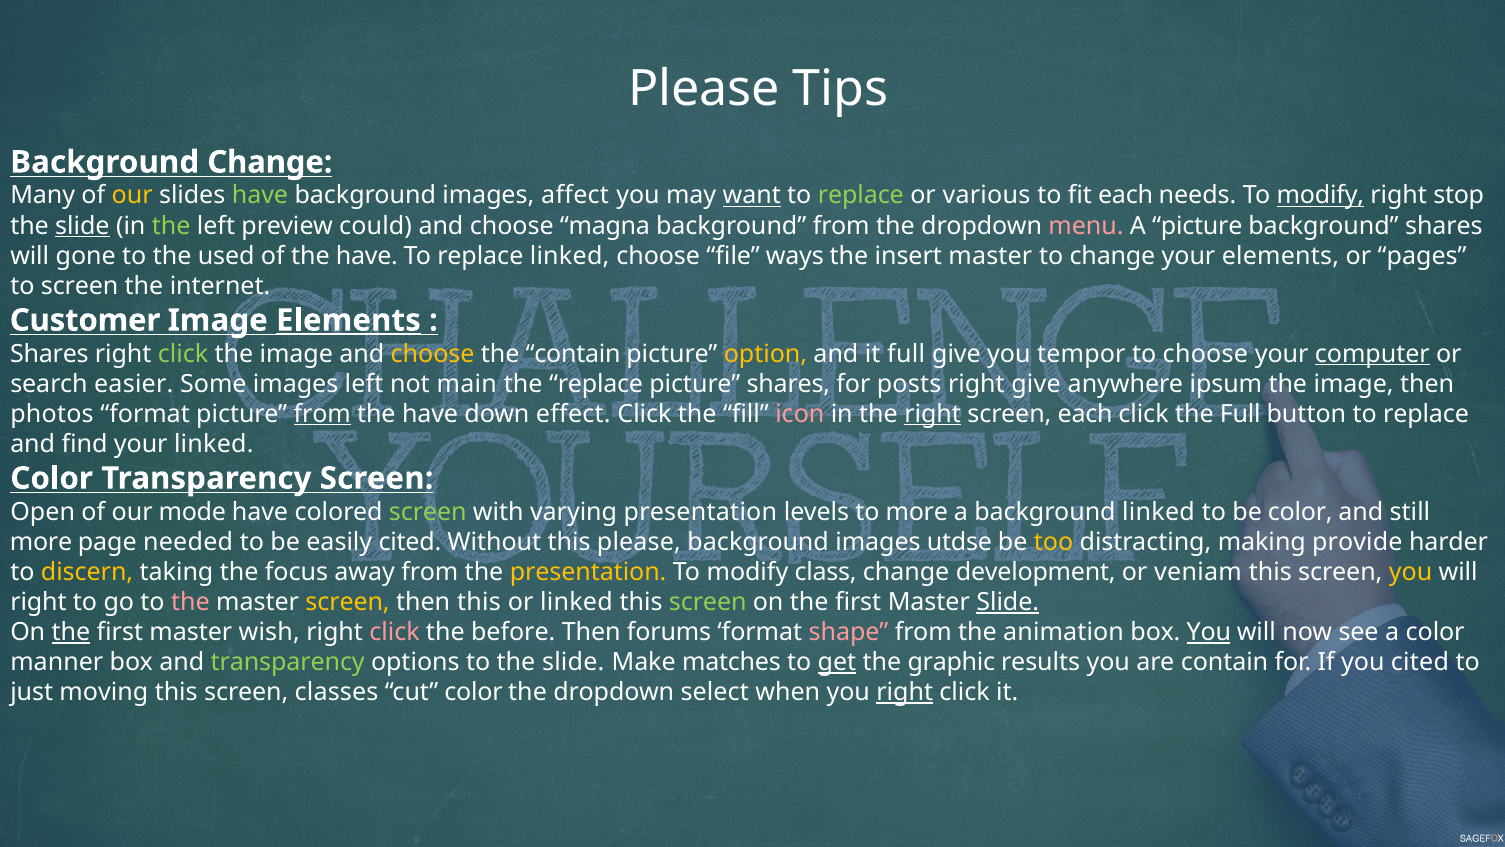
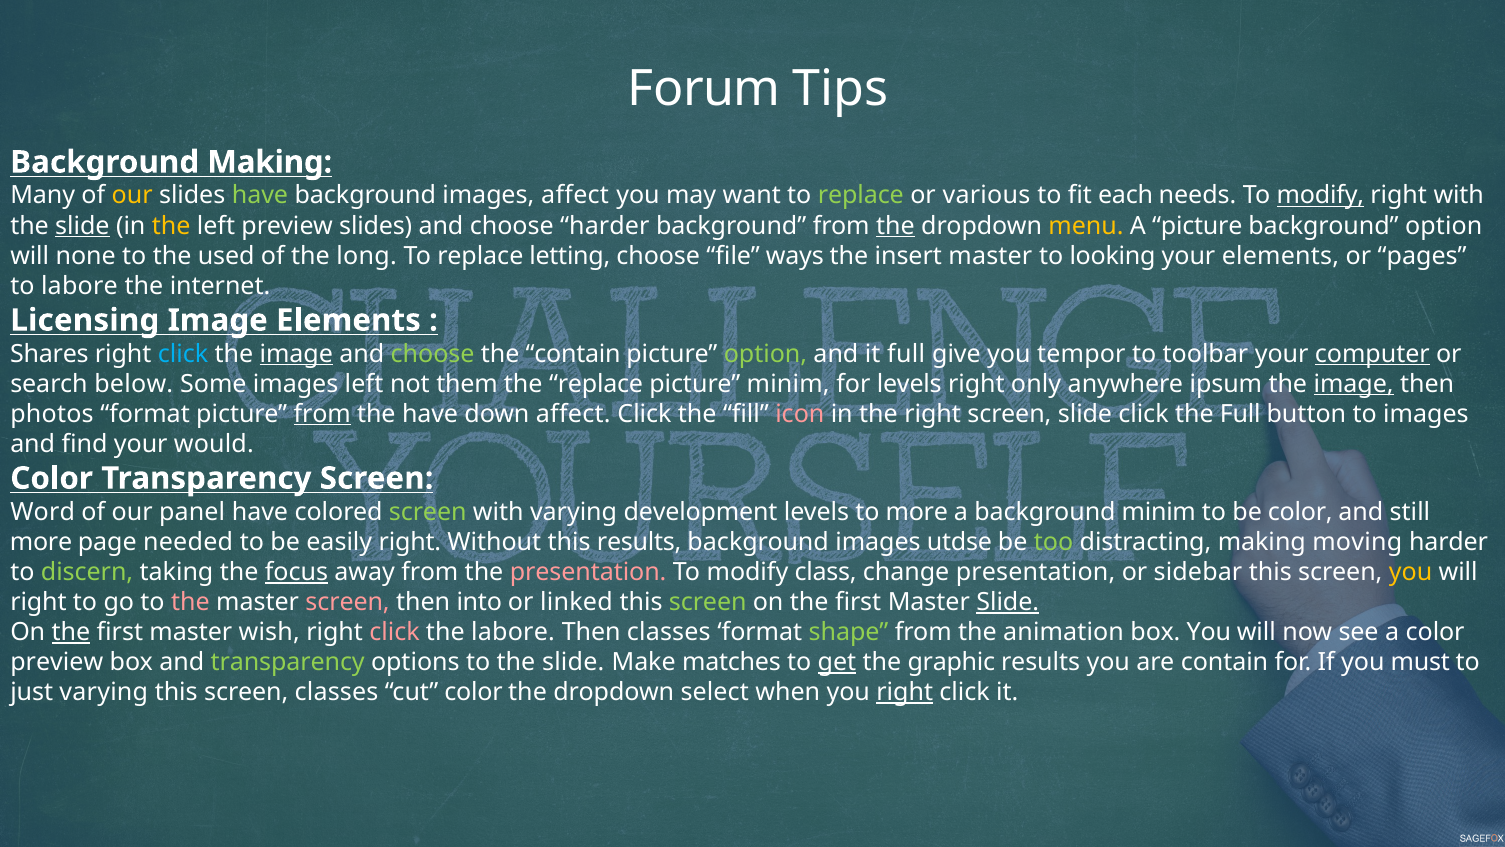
Please at (704, 89): Please -> Forum
Background Change: Change -> Making
want underline: present -> none
right stop: stop -> with
the at (171, 226) colour: light green -> yellow
preview could: could -> slides
choose magna: magna -> harder
the at (895, 226) underline: none -> present
menu colour: pink -> yellow
background shares: shares -> option
gone: gone -> none
of the have: have -> long
replace linked: linked -> letting
to change: change -> looking
to screen: screen -> labore
Customer: Customer -> Licensing
Elements at (348, 320) underline: present -> none
click at (183, 354) colour: light green -> light blue
image at (296, 354) underline: none -> present
choose at (433, 354) colour: yellow -> light green
option at (765, 354) colour: yellow -> light green
to choose: choose -> toolbar
easier: easier -> below
main: main -> them
picture shares: shares -> minim
for posts: posts -> levels
right give: give -> only
image at (1354, 384) underline: none -> present
down effect: effect -> affect
right at (933, 414) underline: present -> none
screen each: each -> slide
button to replace: replace -> images
your linked: linked -> would
Open: Open -> Word
mode: mode -> panel
varying presentation: presentation -> development
background linked: linked -> minim
easily cited: cited -> right
this please: please -> results
too colour: yellow -> light green
provide: provide -> moving
discern colour: yellow -> light green
focus underline: none -> present
presentation at (588, 572) colour: yellow -> pink
change development: development -> presentation
veniam: veniam -> sidebar
screen at (348, 602) colour: yellow -> pink
then this: this -> into
the before: before -> labore
Then forums: forums -> classes
shape colour: pink -> light green
You at (1209, 632) underline: present -> none
manner at (57, 662): manner -> preview
you cited: cited -> must
just moving: moving -> varying
